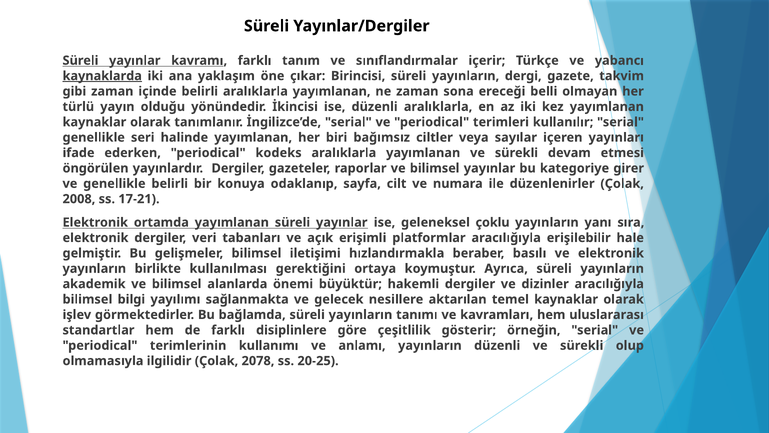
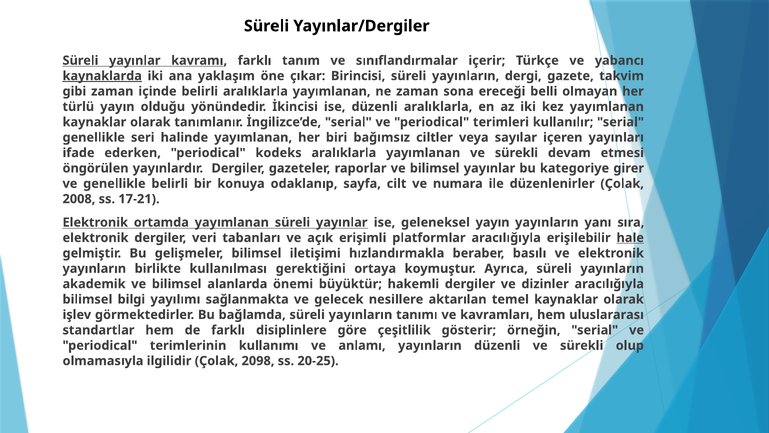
geleneksel çoklu: çoklu -> yayın
hale underline: none -> present
2078: 2078 -> 2098
